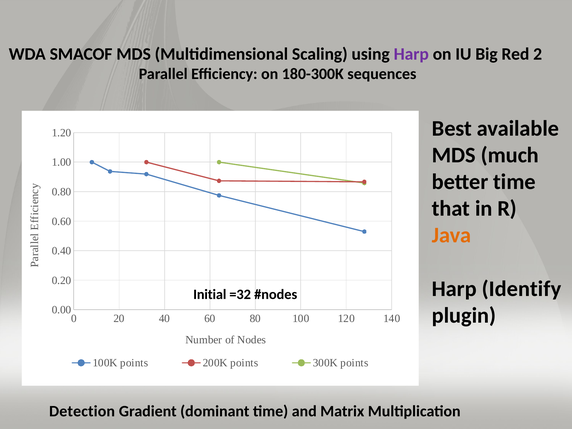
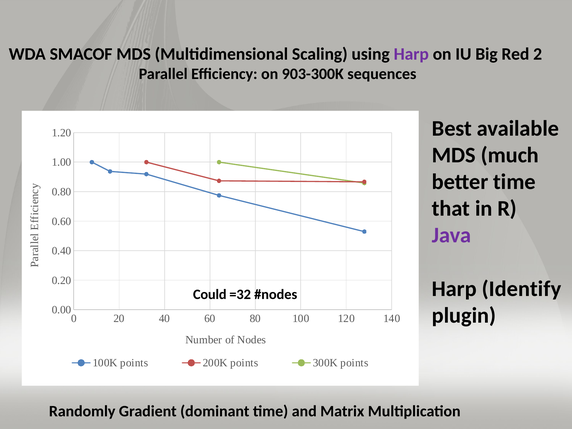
180-300K: 180-300K -> 903-300K
Java colour: orange -> purple
Initial: Initial -> Could
Detection: Detection -> Randomly
